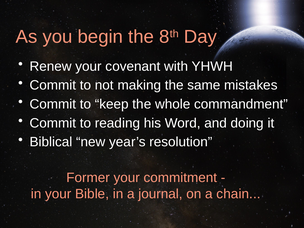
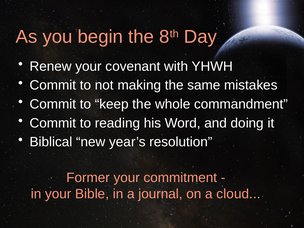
chain: chain -> cloud
